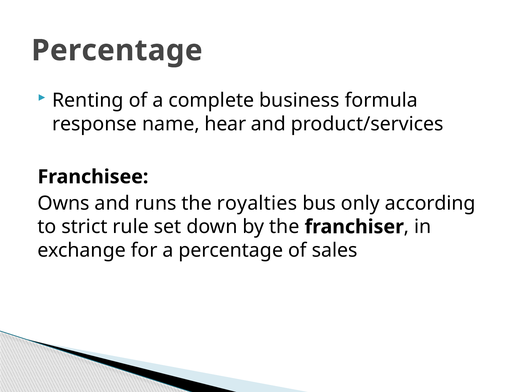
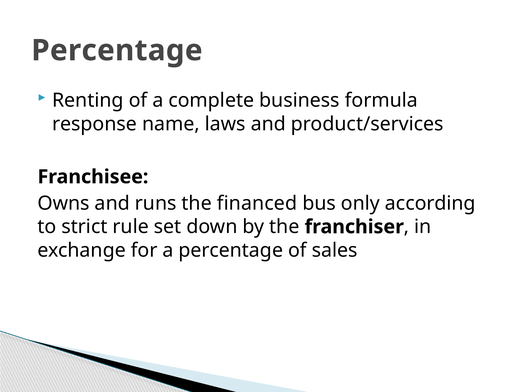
hear: hear -> laws
royalties: royalties -> financed
